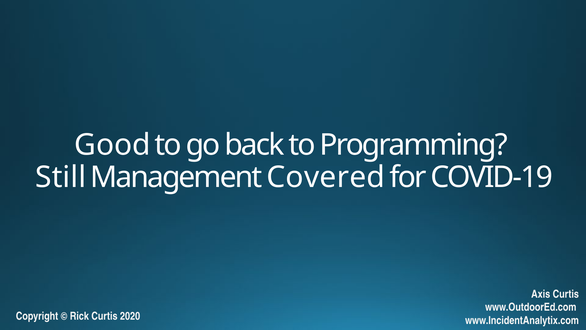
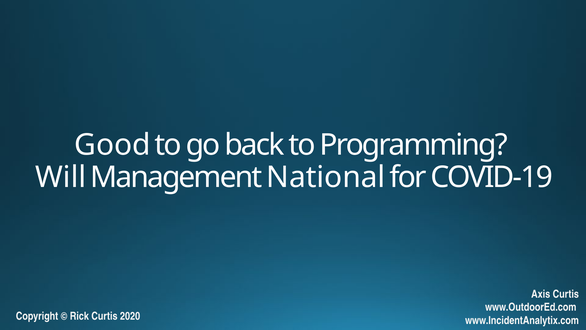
Still: Still -> Will
Covered: Covered -> National
